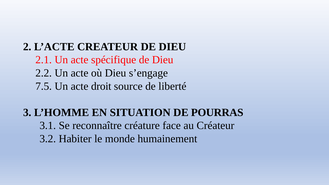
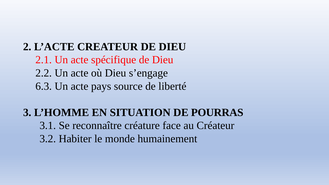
7.5: 7.5 -> 6.3
droit: droit -> pays
